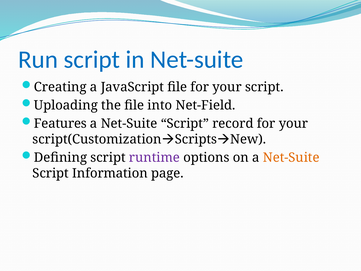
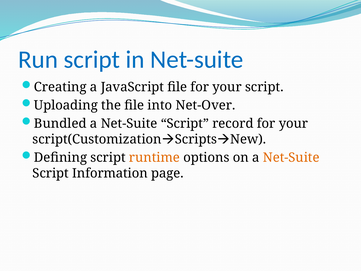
Net-Field: Net-Field -> Net-Over
Features: Features -> Bundled
runtime colour: purple -> orange
